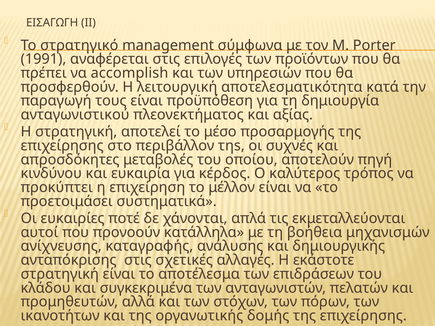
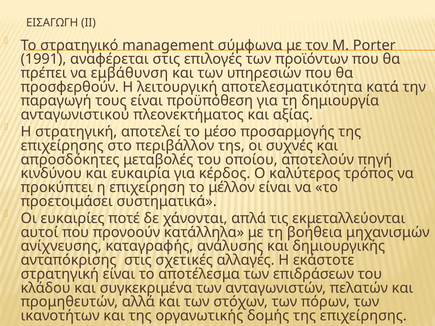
accomplish: accomplish -> εμβάθυνση
